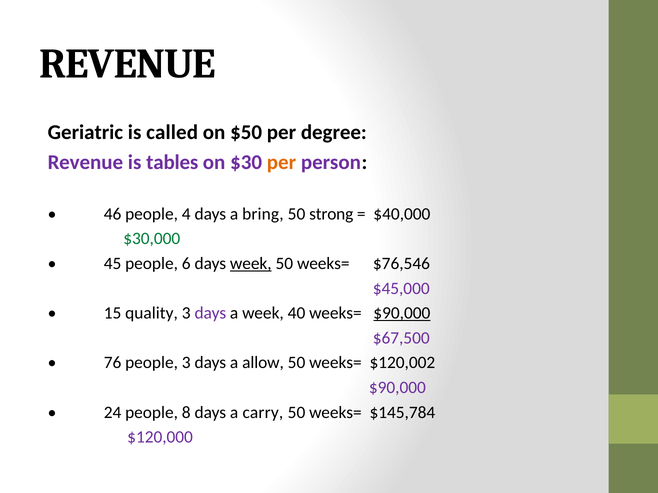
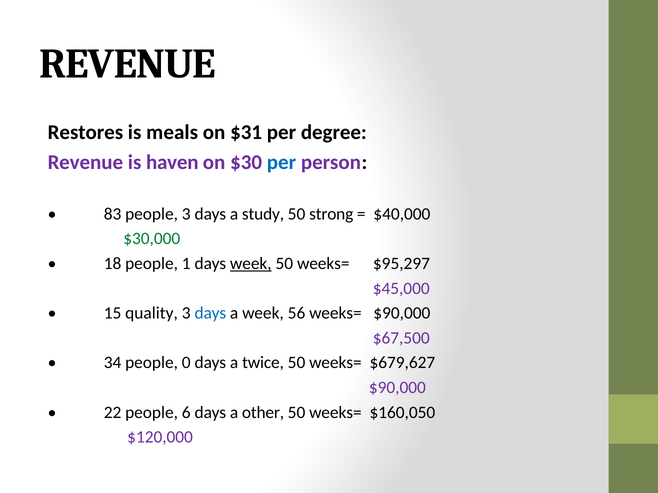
Geriatric: Geriatric -> Restores
called: called -> meals
$50: $50 -> $31
tables: tables -> haven
per at (281, 162) colour: orange -> blue
46: 46 -> 83
people 4: 4 -> 3
bring: bring -> study
45: 45 -> 18
6: 6 -> 1
$76,546: $76,546 -> $95,297
days at (210, 313) colour: purple -> blue
40: 40 -> 56
$90,000 at (402, 313) underline: present -> none
76: 76 -> 34
people 3: 3 -> 0
allow: allow -> twice
$120,002: $120,002 -> $679,627
24: 24 -> 22
8: 8 -> 6
carry: carry -> other
$145,784: $145,784 -> $160,050
